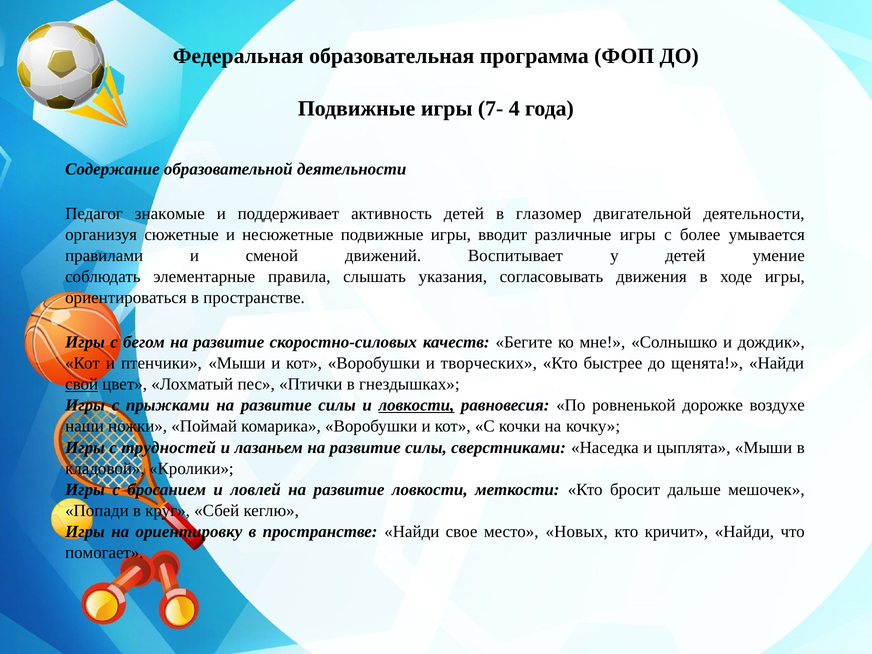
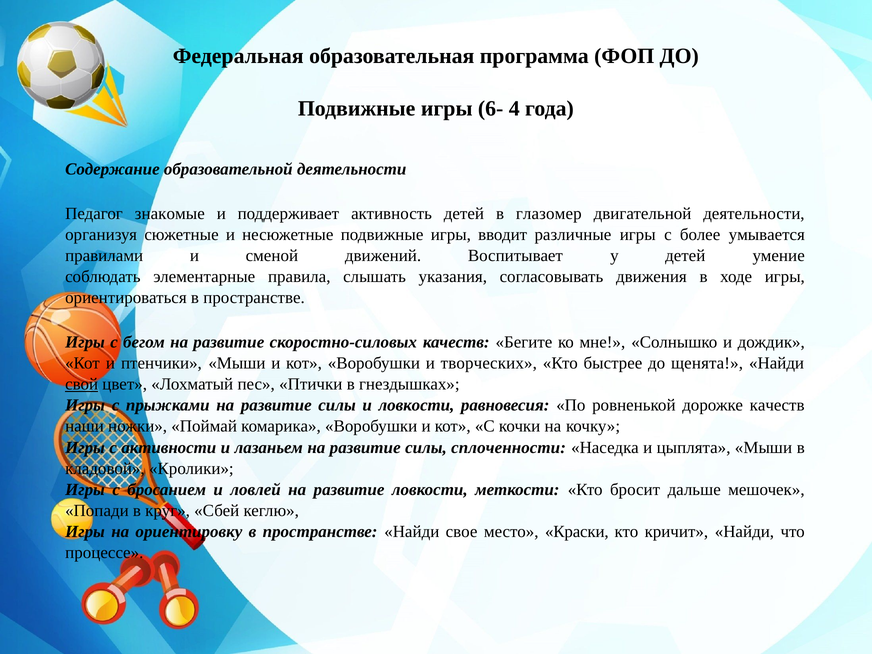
7-: 7- -> 6-
ловкости at (416, 405) underline: present -> none
дорожке воздухе: воздухе -> качеств
трудностей: трудностей -> активности
сверстниками: сверстниками -> сплоченности
Новых: Новых -> Краски
помогает: помогает -> процессе
